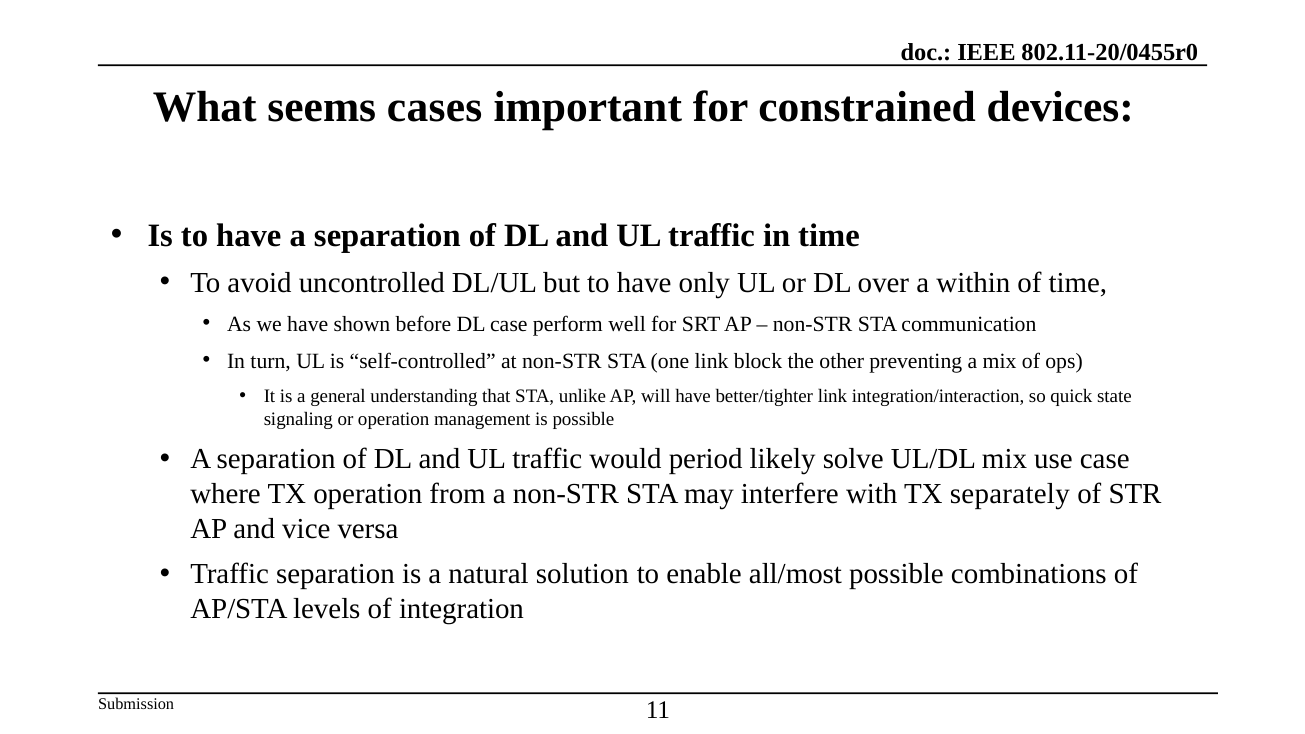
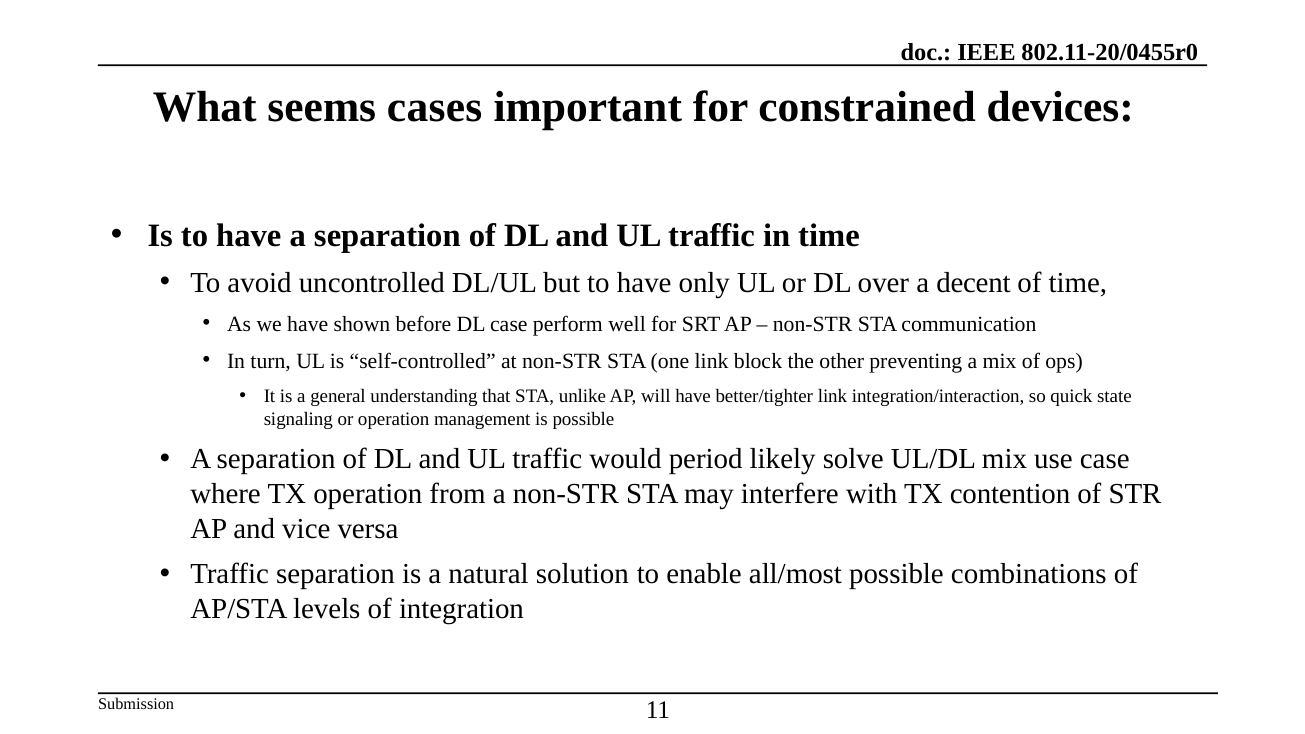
within: within -> decent
separately: separately -> contention
